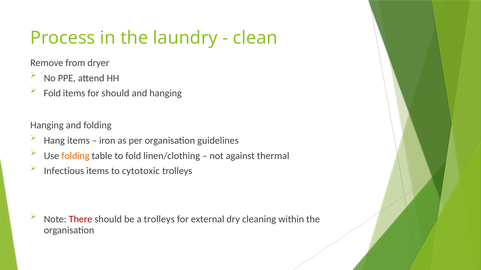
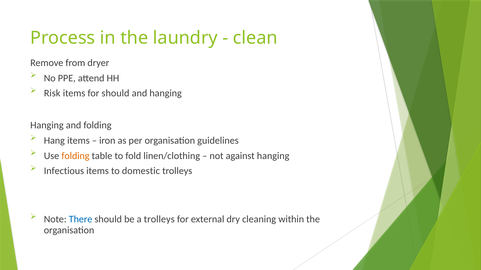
Fold at (52, 94): Fold -> Risk
against thermal: thermal -> hanging
cytotoxic: cytotoxic -> domestic
There colour: red -> blue
